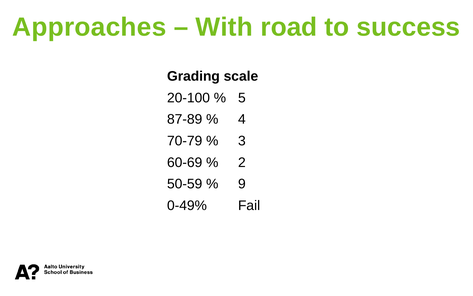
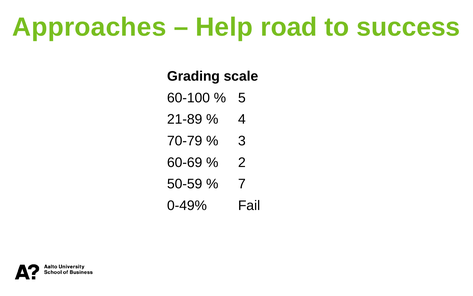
With: With -> Help
20-100: 20-100 -> 60-100
87-89: 87-89 -> 21-89
9: 9 -> 7
